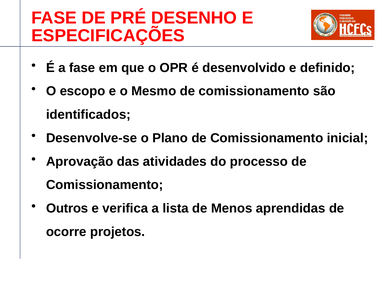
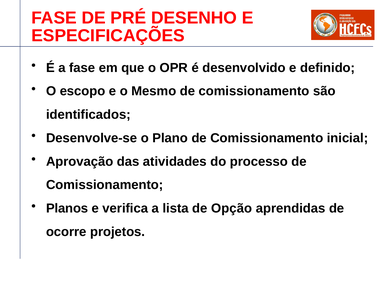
Outros: Outros -> Planos
Menos: Menos -> Opção
